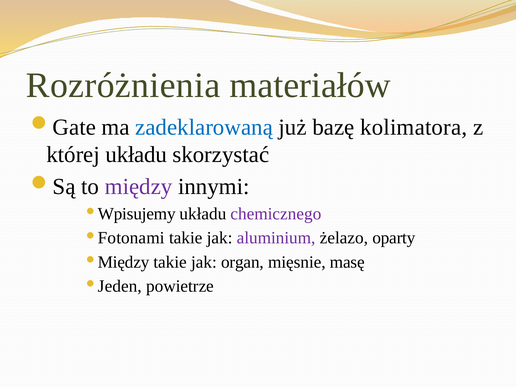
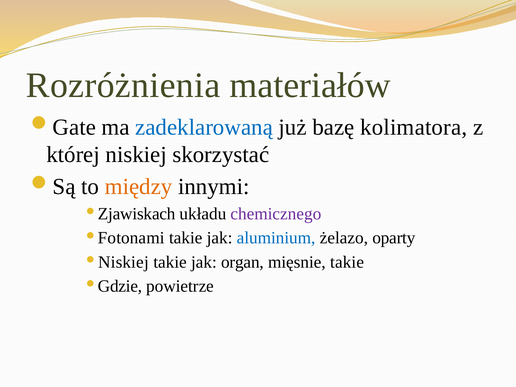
której układu: układu -> niskiej
między at (139, 187) colour: purple -> orange
Wpisujemy: Wpisujemy -> Zjawiskach
aluminium colour: purple -> blue
Między at (124, 262): Między -> Niskiej
mięsnie masę: masę -> takie
Jeden: Jeden -> Gdzie
